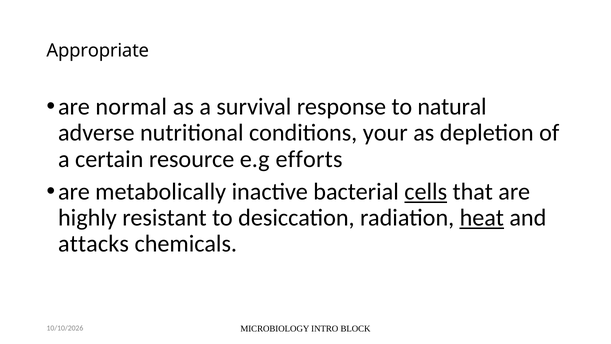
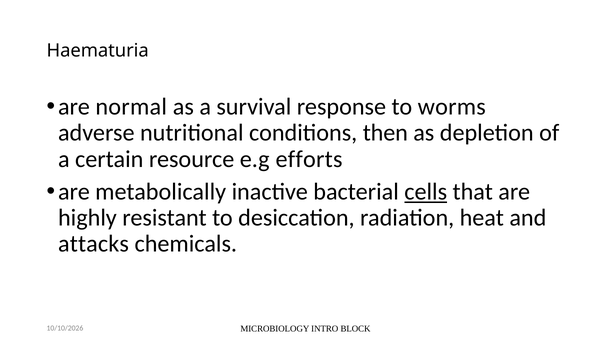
Appropriate: Appropriate -> Haematuria
natural: natural -> worms
your: your -> then
heat underline: present -> none
